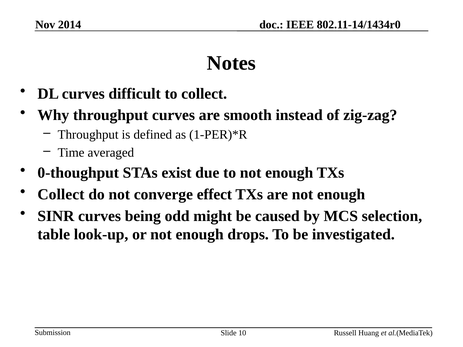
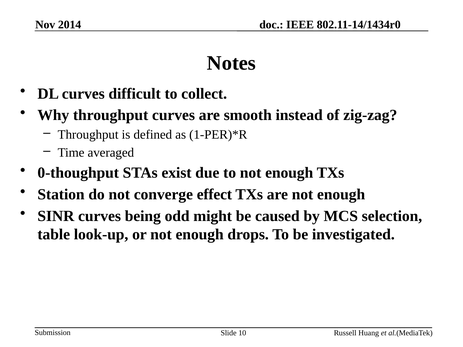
Collect at (61, 195): Collect -> Station
